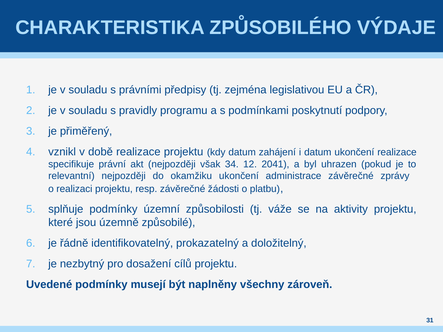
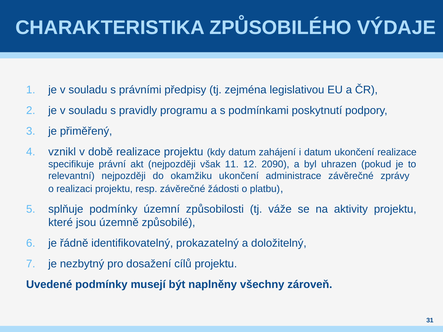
34: 34 -> 11
2041: 2041 -> 2090
